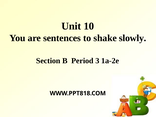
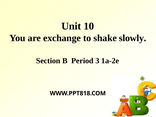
sentences: sentences -> exchange
